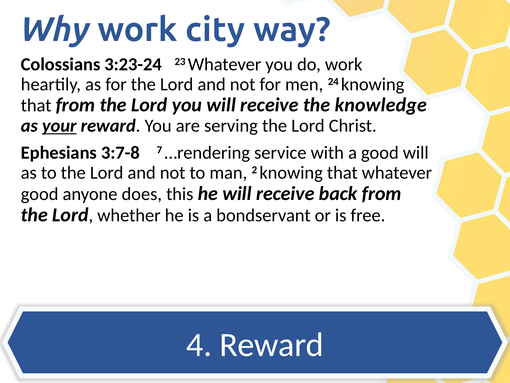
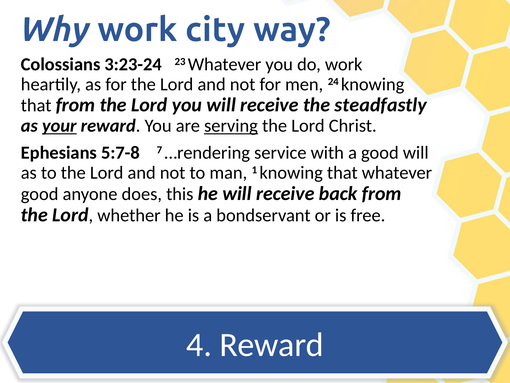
knowledge: knowledge -> steadfastly
serving underline: none -> present
3:7-8: 3:7-8 -> 5:7-8
2: 2 -> 1
